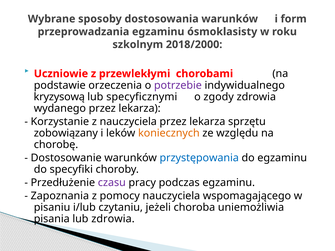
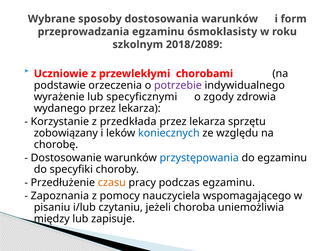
2018/2000: 2018/2000 -> 2018/2089
kryzysową: kryzysową -> wyrażenie
z nauczyciela: nauczyciela -> przedkłada
koniecznych colour: orange -> blue
czasu colour: purple -> orange
pisania: pisania -> między
lub zdrowia: zdrowia -> zapisuje
